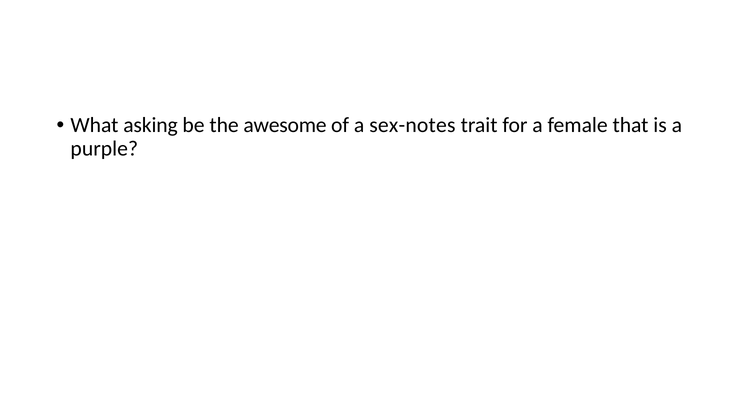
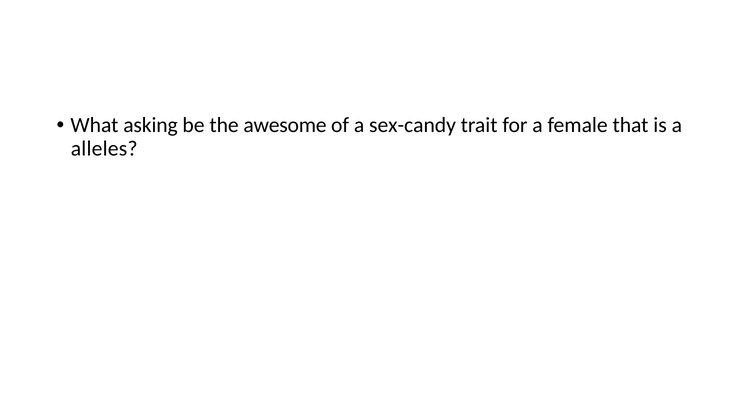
sex-notes: sex-notes -> sex-candy
purple: purple -> alleles
